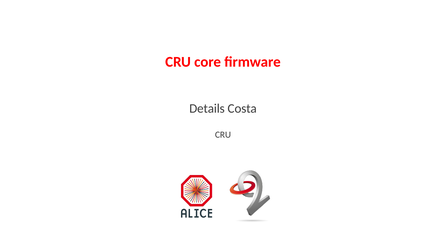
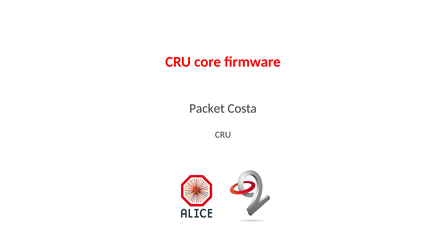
Details: Details -> Packet
